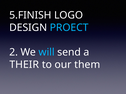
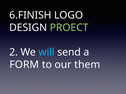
5.FINISH: 5.FINISH -> 6.FINISH
PROECT colour: light blue -> light green
THEIR: THEIR -> FORM
